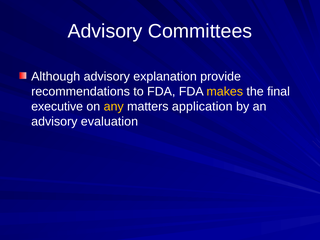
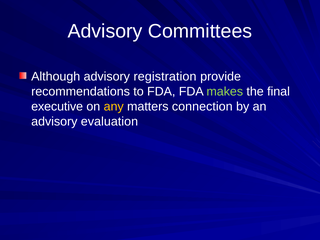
explanation: explanation -> registration
makes colour: yellow -> light green
application: application -> connection
